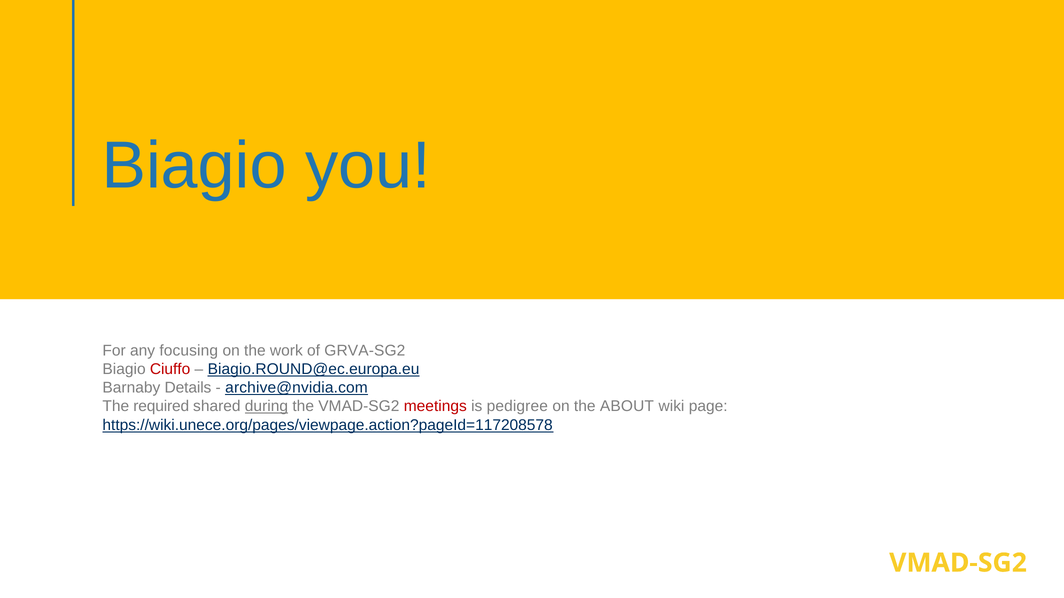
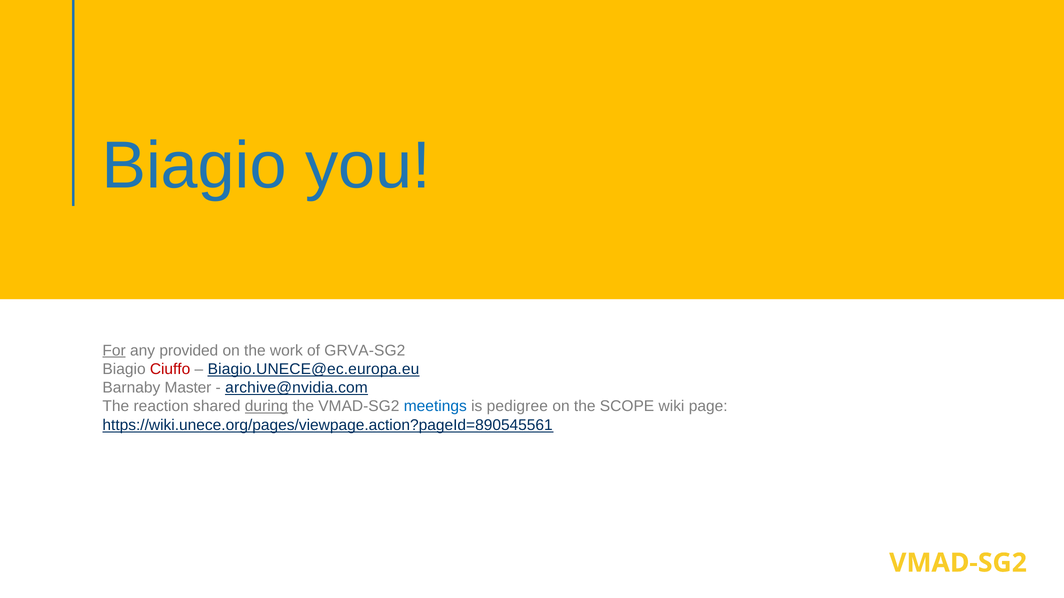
For underline: none -> present
focusing: focusing -> provided
Biagio.ROUND@ec.europa.eu: Biagio.ROUND@ec.europa.eu -> Biagio.UNECE@ec.europa.eu
Details: Details -> Master
required: required -> reaction
meetings colour: red -> blue
ABOUT: ABOUT -> SCOPE
https://wiki.unece.org/pages/viewpage.action?pageId=117208578: https://wiki.unece.org/pages/viewpage.action?pageId=117208578 -> https://wiki.unece.org/pages/viewpage.action?pageId=890545561
